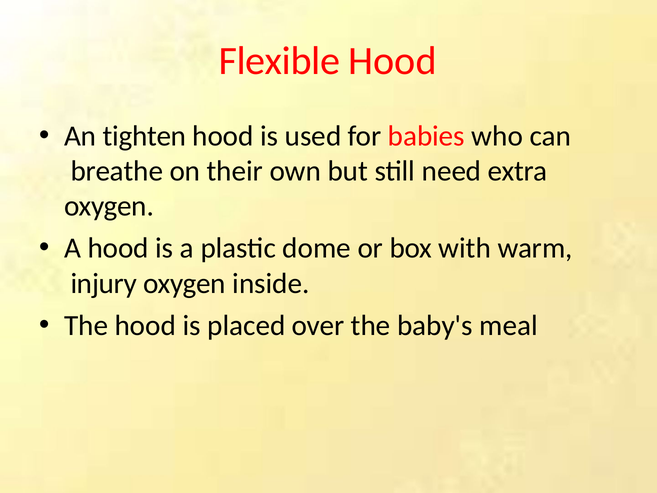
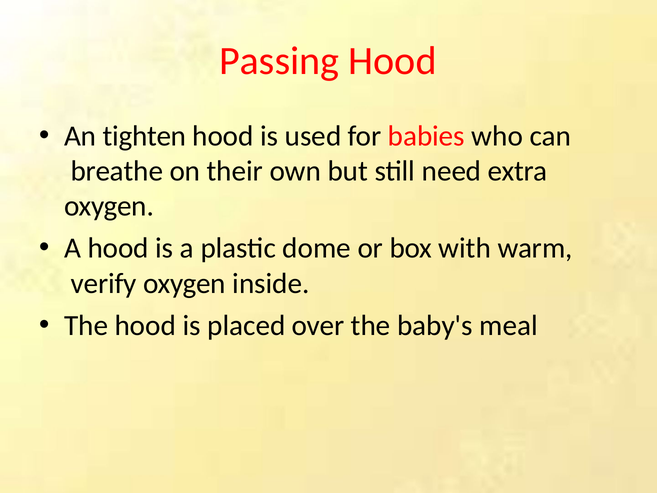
Flexible: Flexible -> Passing
injury: injury -> verify
